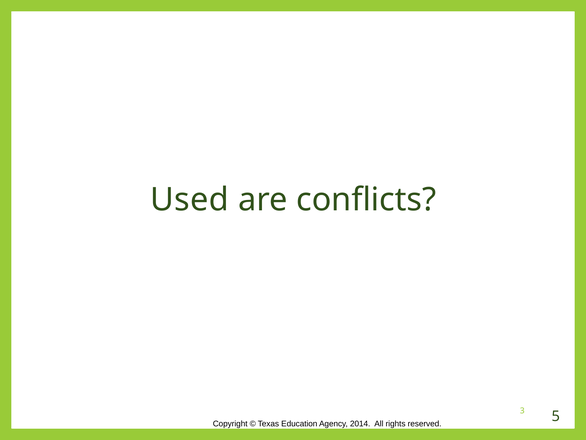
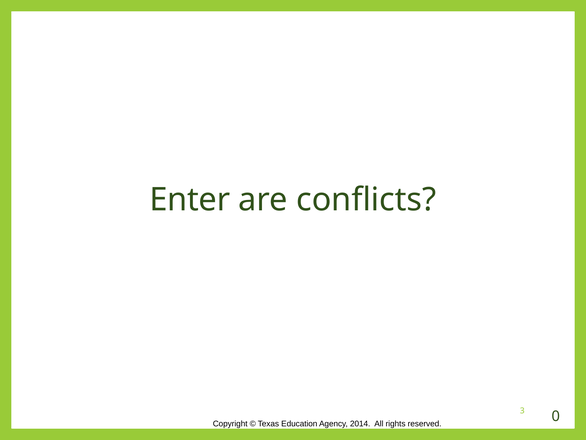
Used: Used -> Enter
5: 5 -> 0
